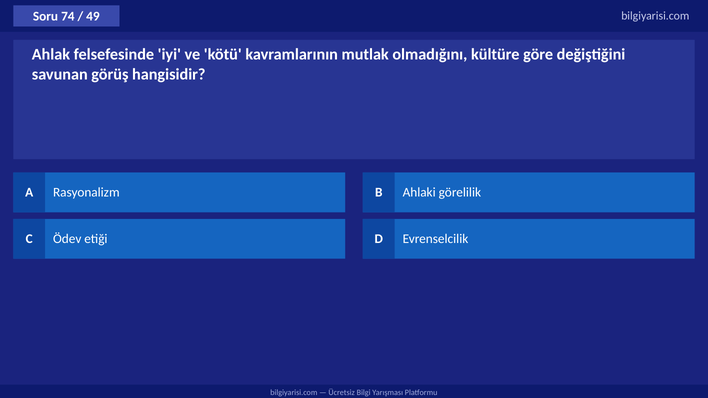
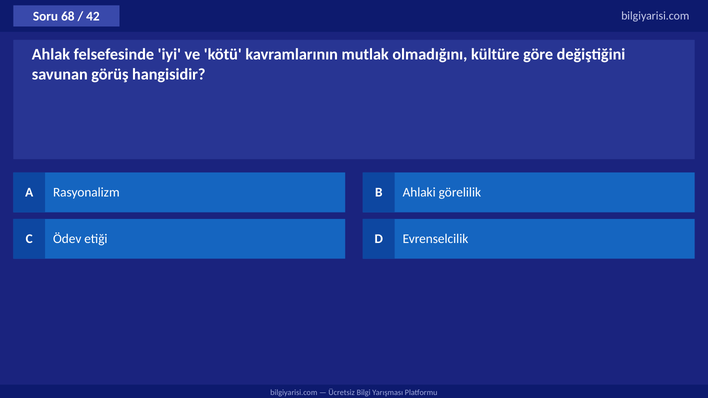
74: 74 -> 68
49: 49 -> 42
